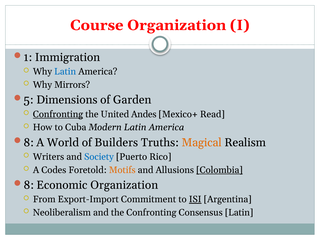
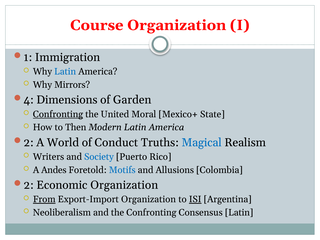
5: 5 -> 4
Andes: Andes -> Moral
Read: Read -> State
Cuba: Cuba -> Then
8 at (29, 142): 8 -> 2
Builders: Builders -> Conduct
Magical colour: orange -> blue
Codes: Codes -> Andes
Motifs colour: orange -> blue
Colombia underline: present -> none
8 at (29, 185): 8 -> 2
From underline: none -> present
Export-Import Commitment: Commitment -> Organization
